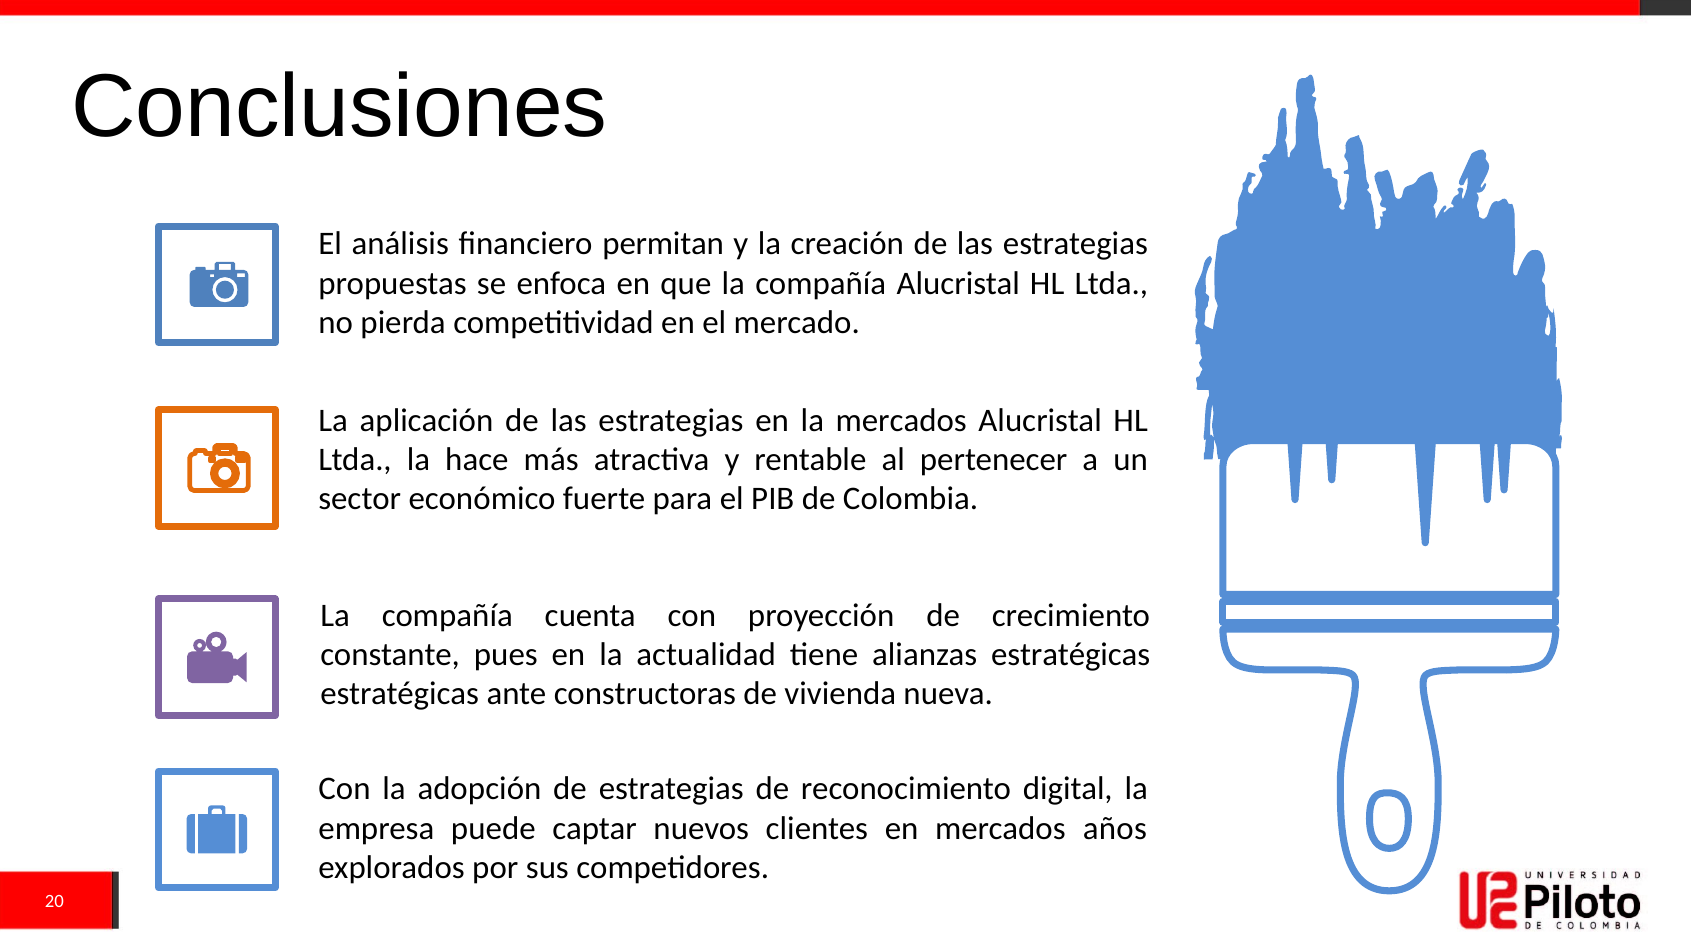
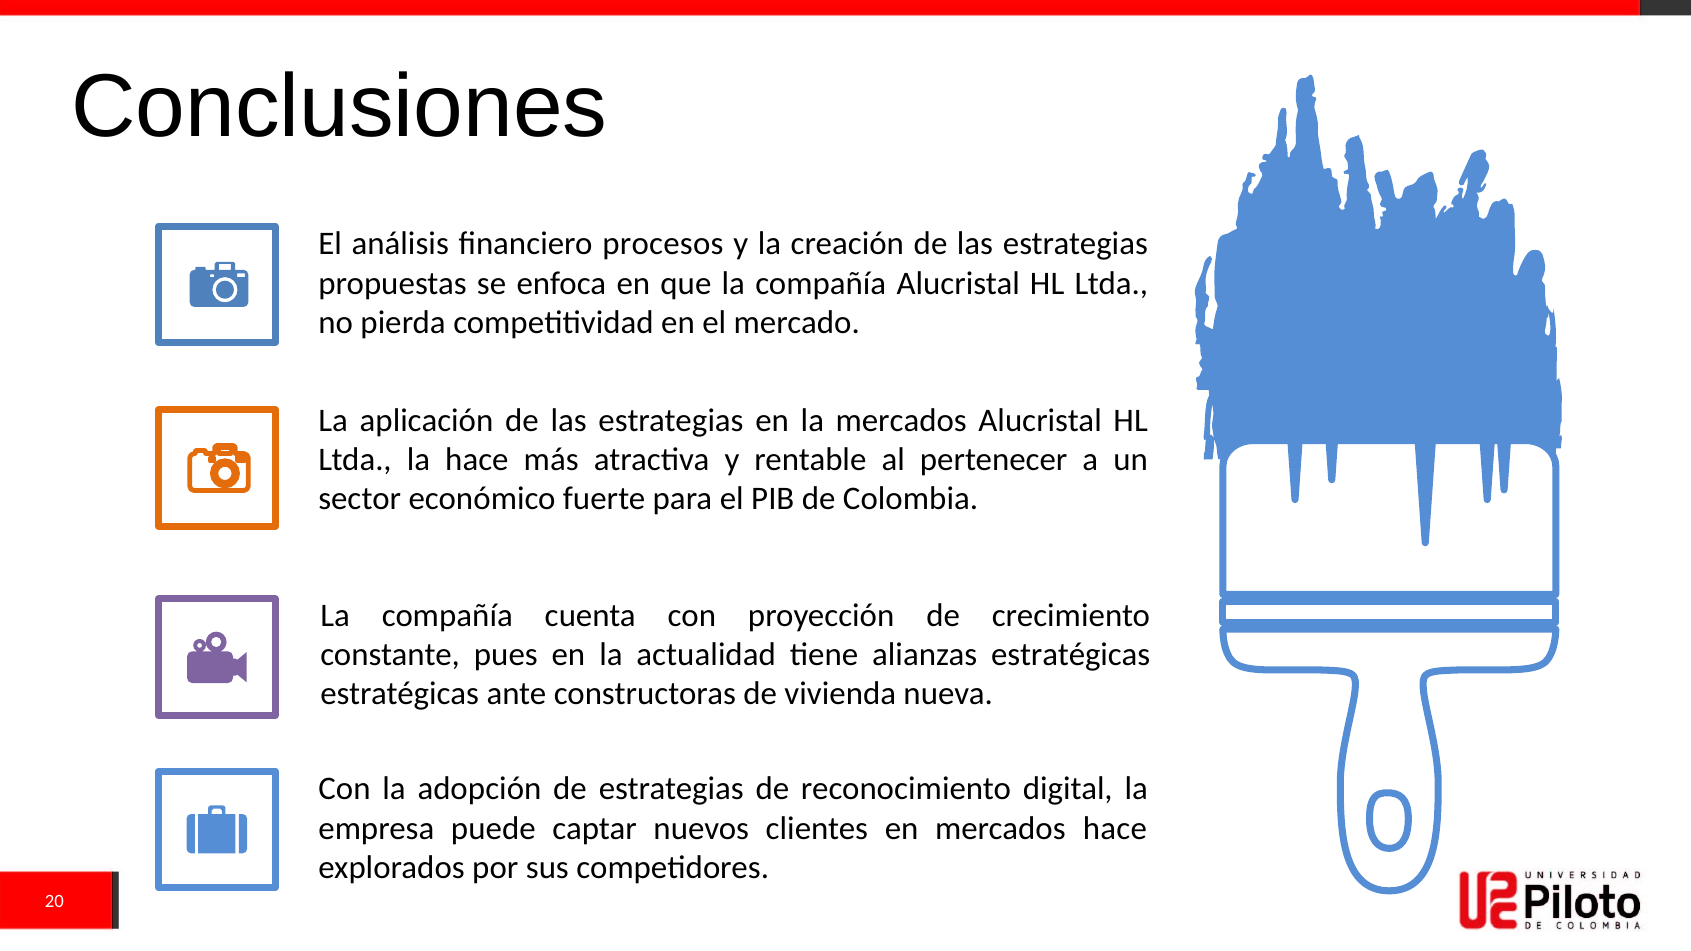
permitan: permitan -> procesos
mercados años: años -> hace
